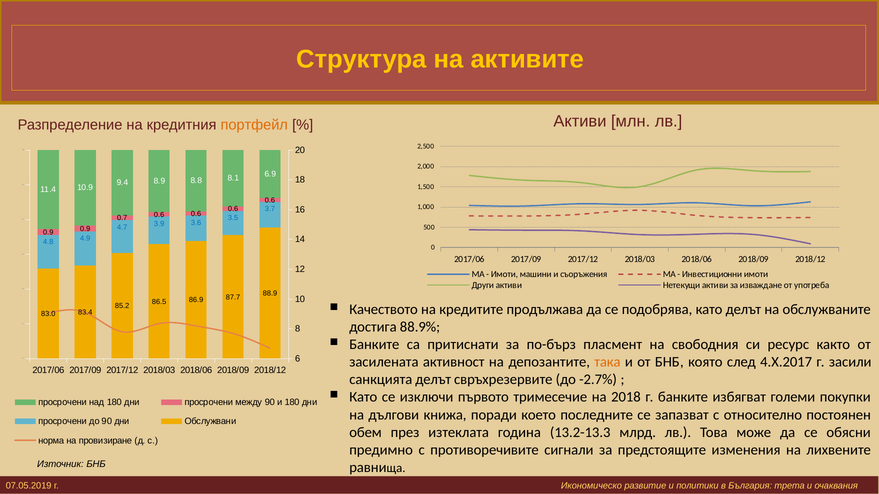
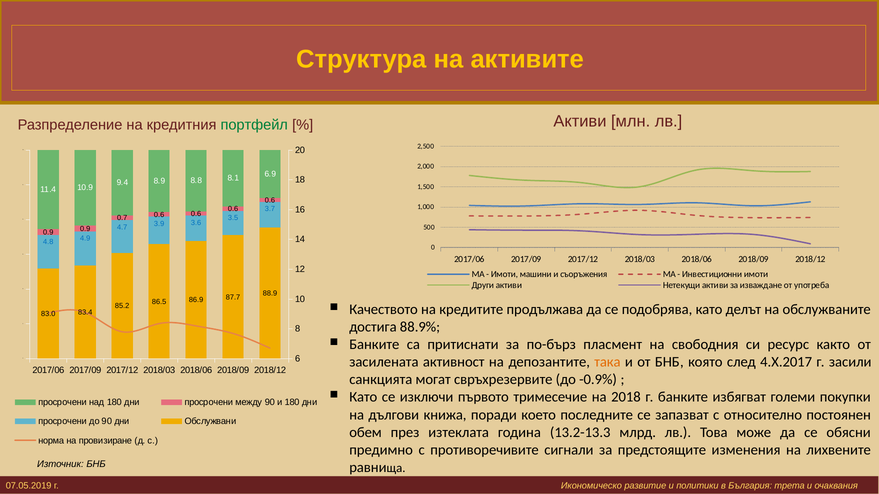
портфейл colour: orange -> green
санкцията делът: делът -> могат
-2.7%: -2.7% -> -0.9%
